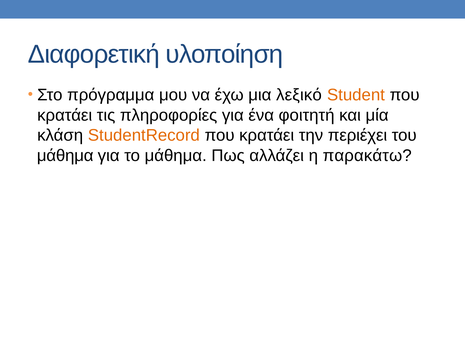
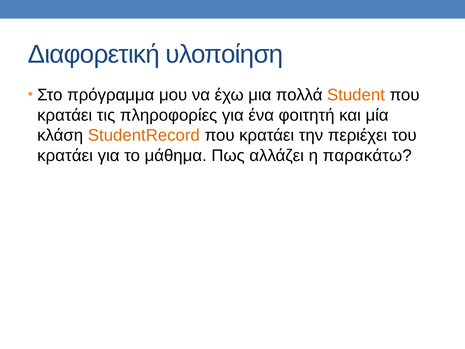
λεξικό: λεξικό -> πολλά
μάθημα at (65, 155): μάθημα -> κρατάει
